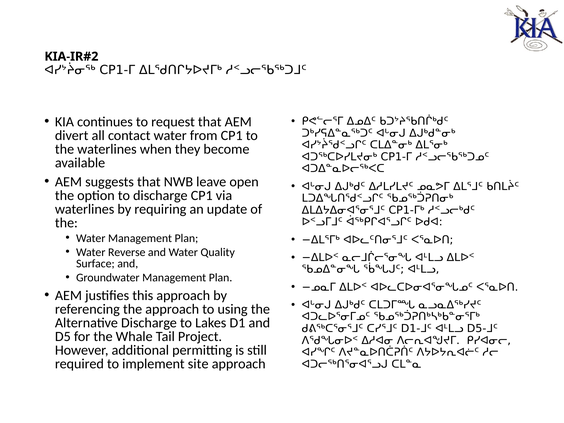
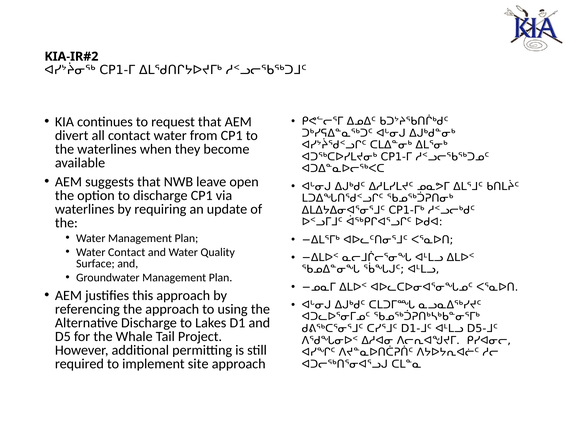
Water Reverse: Reverse -> Contact
